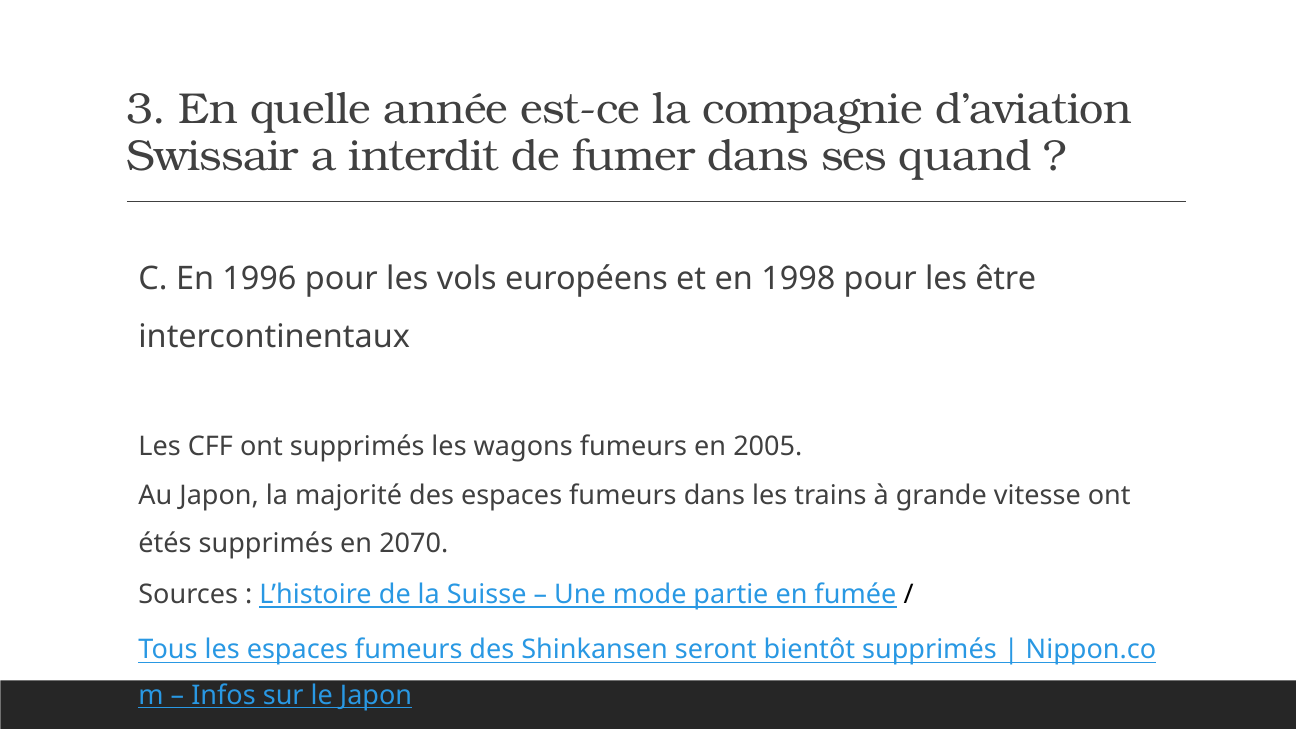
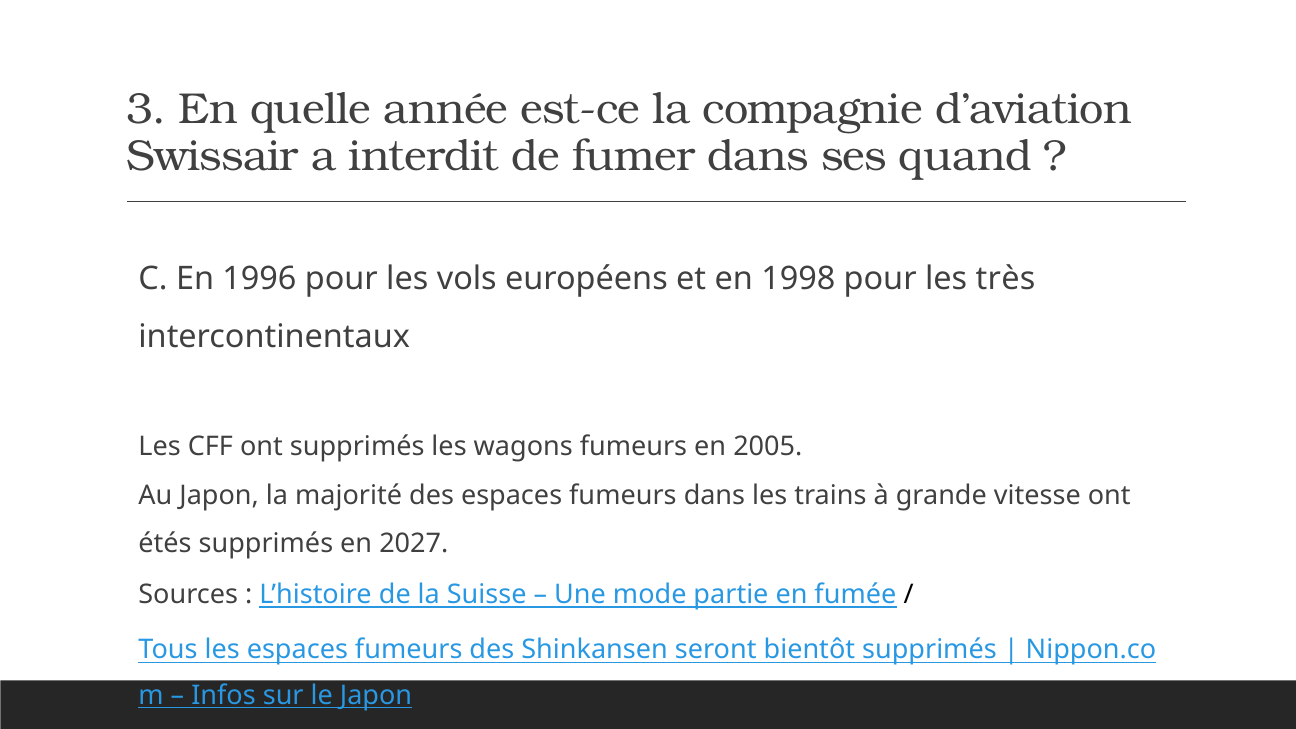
être: être -> très
2070: 2070 -> 2027
